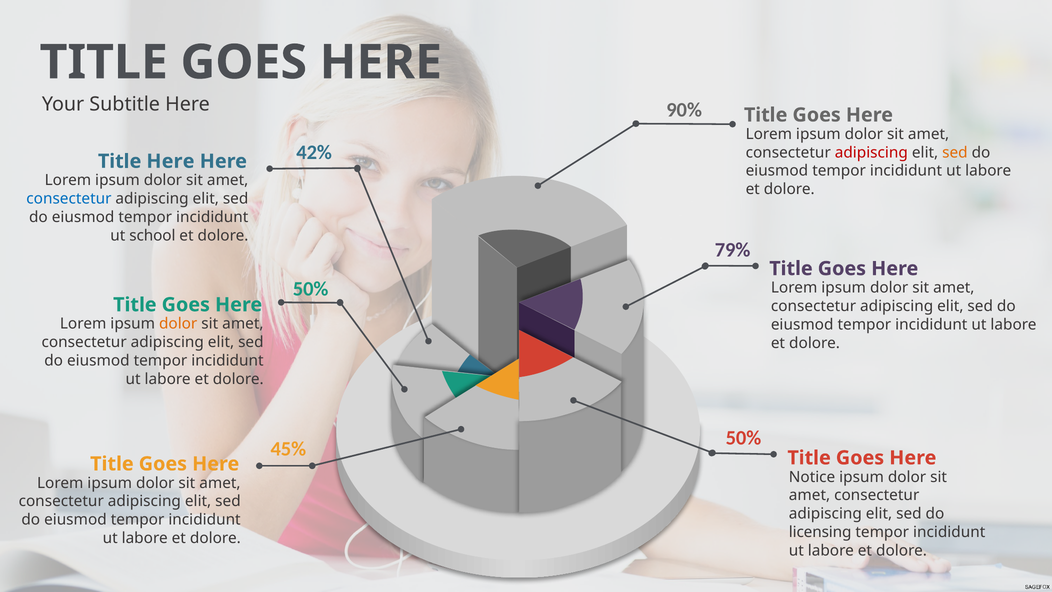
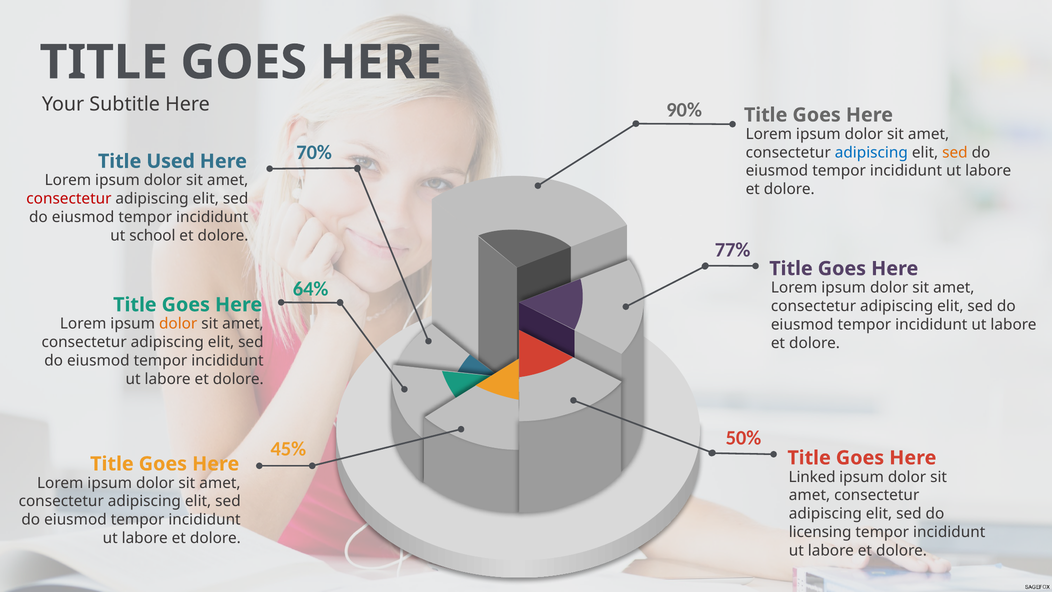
42%: 42% -> 70%
adipiscing at (871, 152) colour: red -> blue
Title Here: Here -> Used
consectetur at (69, 199) colour: blue -> red
79%: 79% -> 77%
50% at (311, 289): 50% -> 64%
Notice: Notice -> Linked
